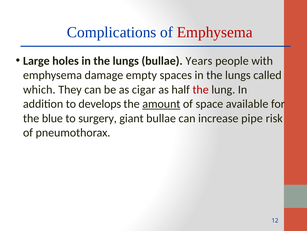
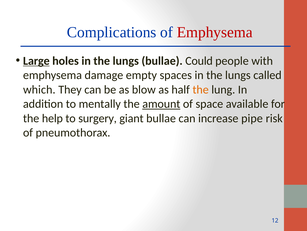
Large underline: none -> present
Years: Years -> Could
cigar: cigar -> blow
the at (201, 89) colour: red -> orange
develops: develops -> mentally
blue: blue -> help
